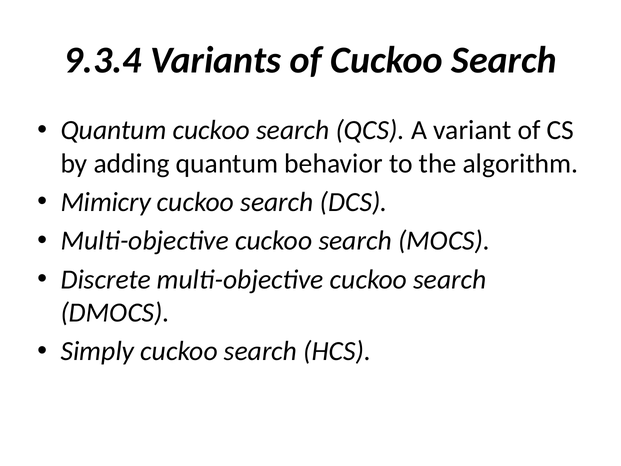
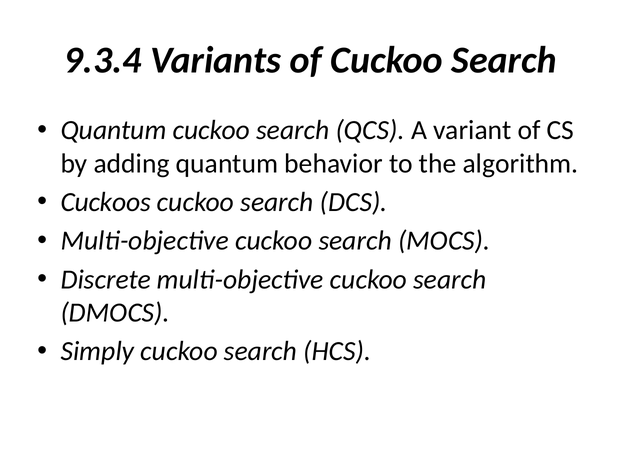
Mimicry: Mimicry -> Cuckoos
